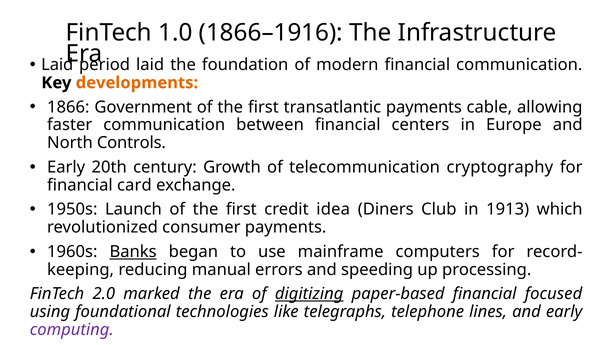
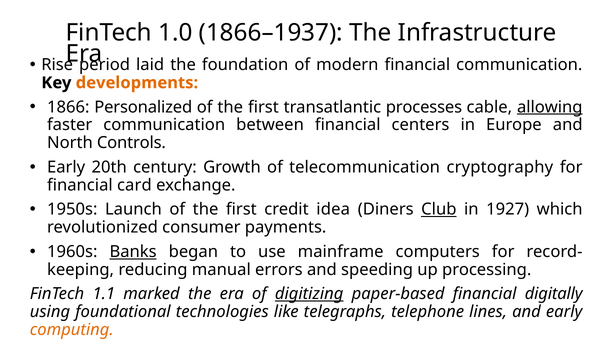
1866–1916: 1866–1916 -> 1866–1937
Laid at (57, 65): Laid -> Rise
Government: Government -> Personalized
transatlantic payments: payments -> processes
allowing underline: none -> present
Club underline: none -> present
1913: 1913 -> 1927
2.0: 2.0 -> 1.1
focused: focused -> digitally
computing colour: purple -> orange
